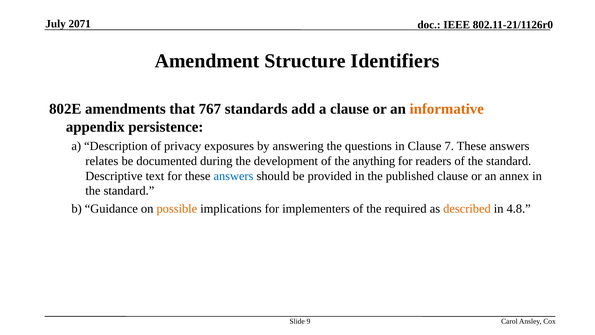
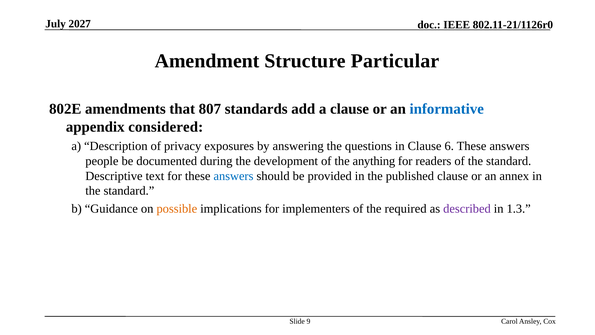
2071: 2071 -> 2027
Identifiers: Identifiers -> Particular
767: 767 -> 807
informative colour: orange -> blue
persistence: persistence -> considered
7: 7 -> 6
relates: relates -> people
described colour: orange -> purple
4.8: 4.8 -> 1.3
